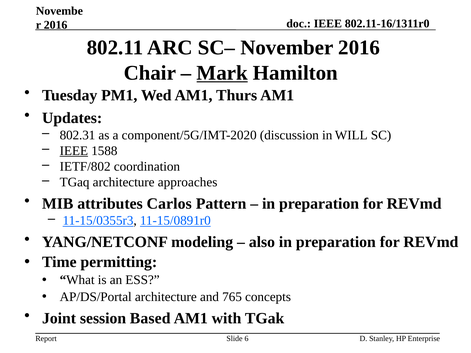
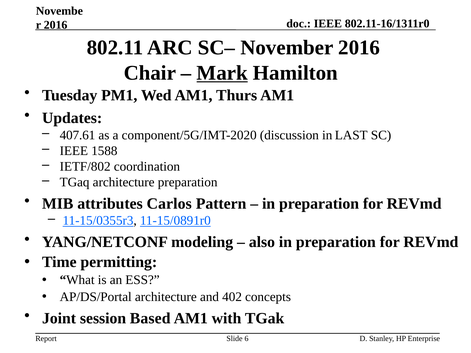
802.31: 802.31 -> 407.61
WILL: WILL -> LAST
IEEE at (74, 151) underline: present -> none
architecture approaches: approaches -> preparation
765: 765 -> 402
